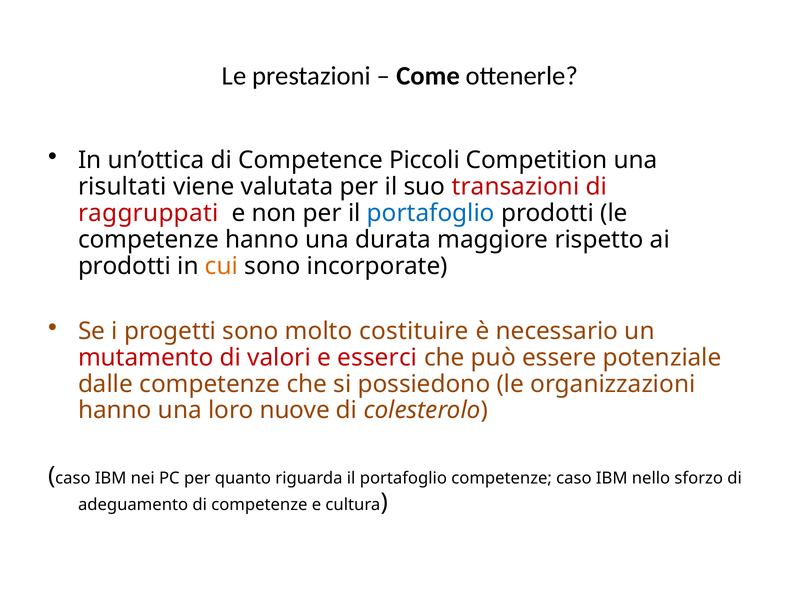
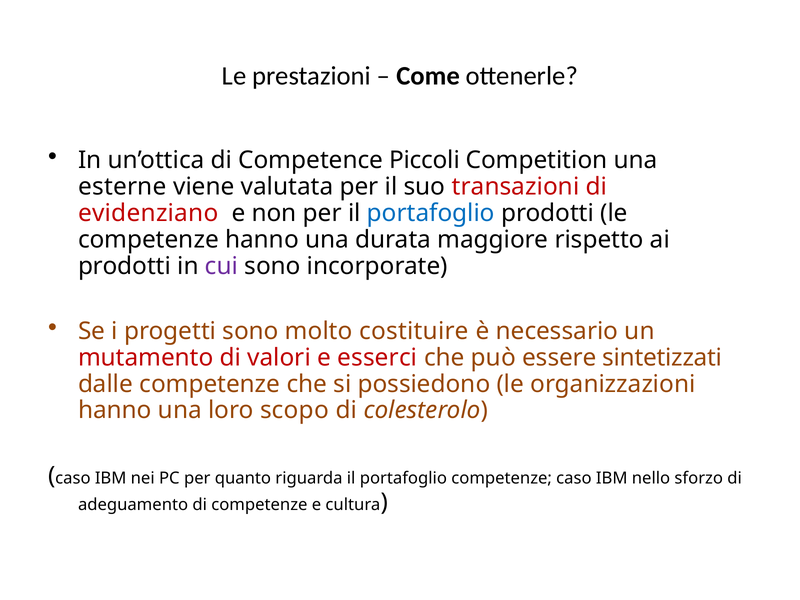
risultati: risultati -> esterne
raggruppati: raggruppati -> evidenziano
cui colour: orange -> purple
potenziale: potenziale -> sintetizzati
nuove: nuove -> scopo
